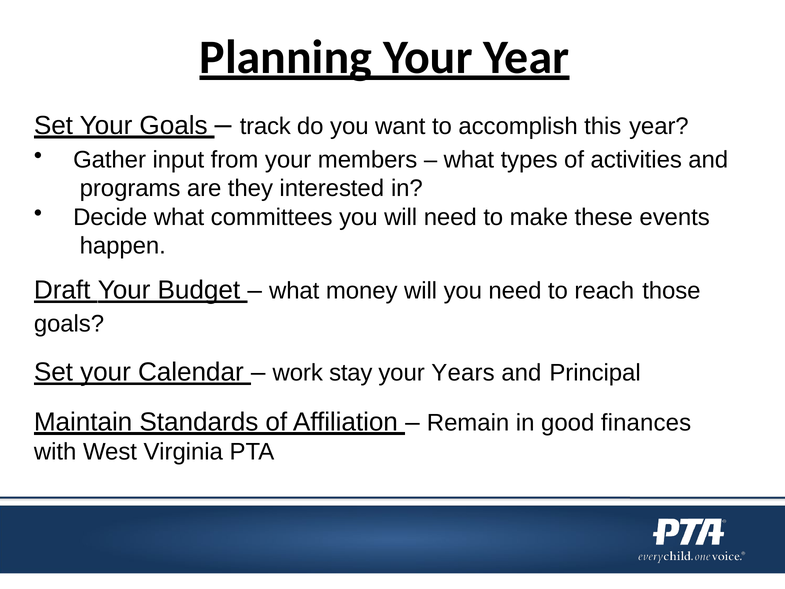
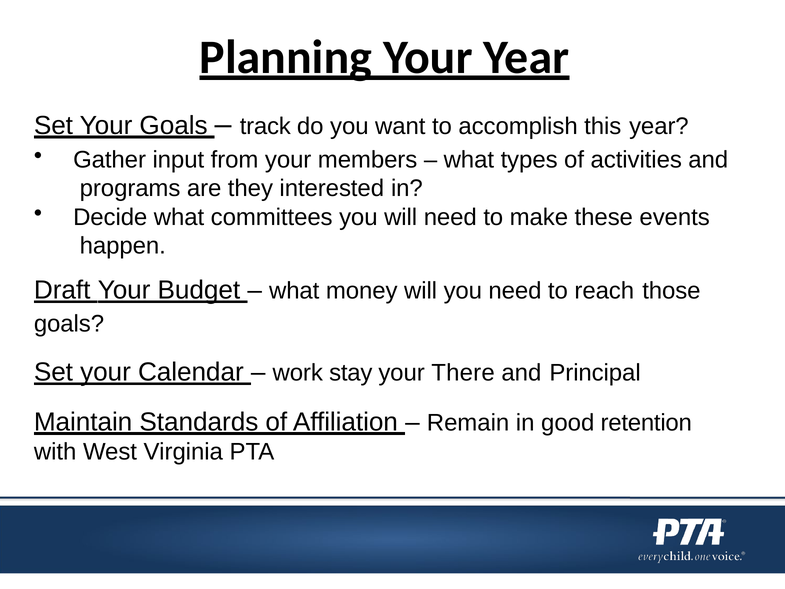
Years: Years -> There
finances: finances -> retention
